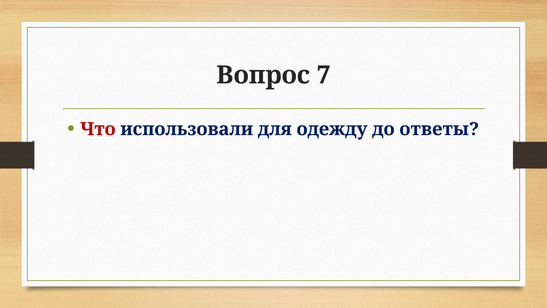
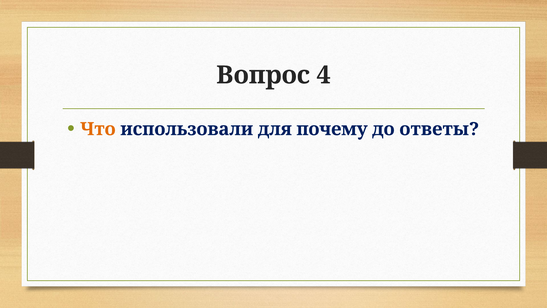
7: 7 -> 4
Что colour: red -> orange
одежду: одежду -> почему
